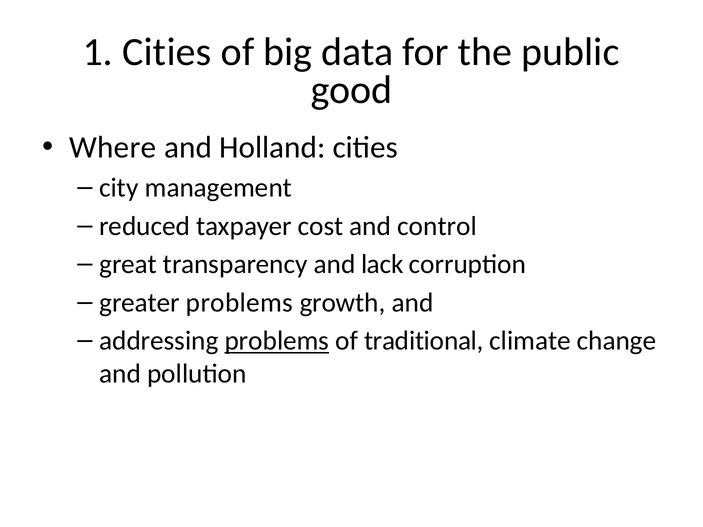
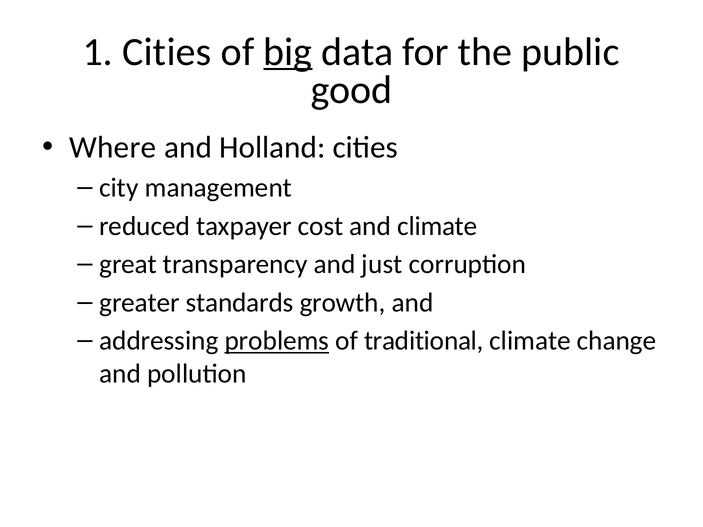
big underline: none -> present
and control: control -> climate
lack: lack -> just
greater problems: problems -> standards
